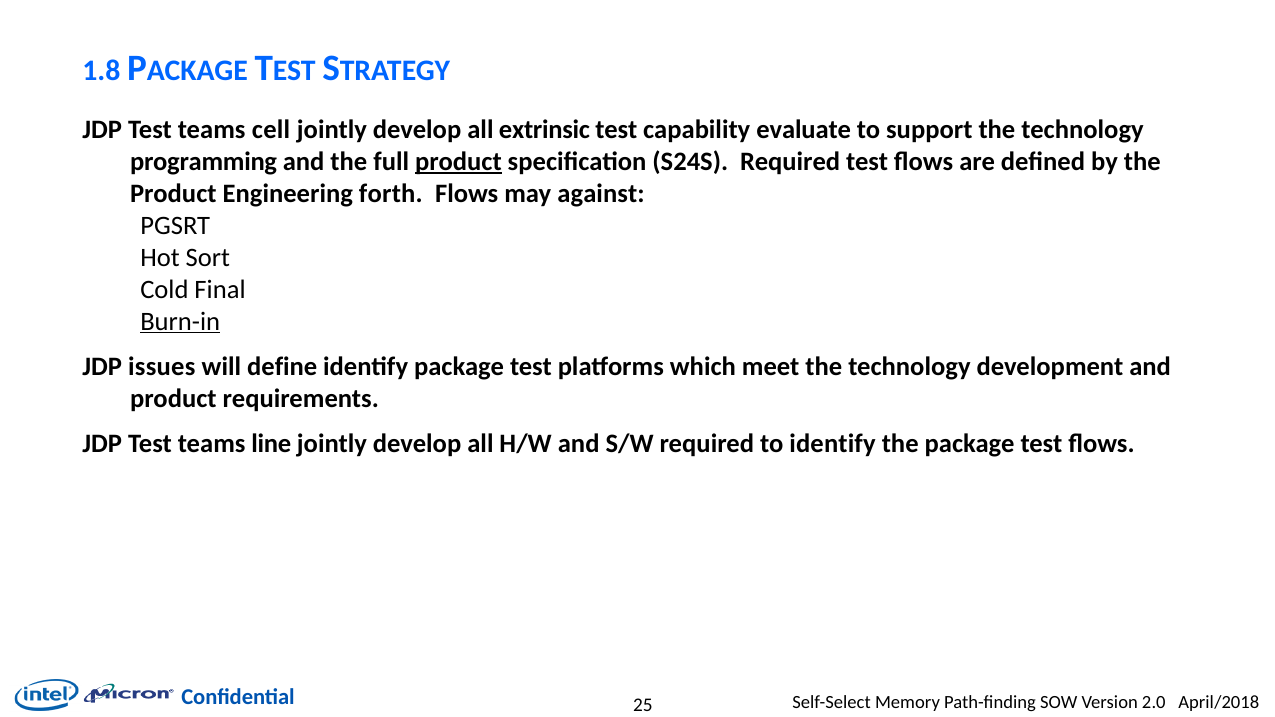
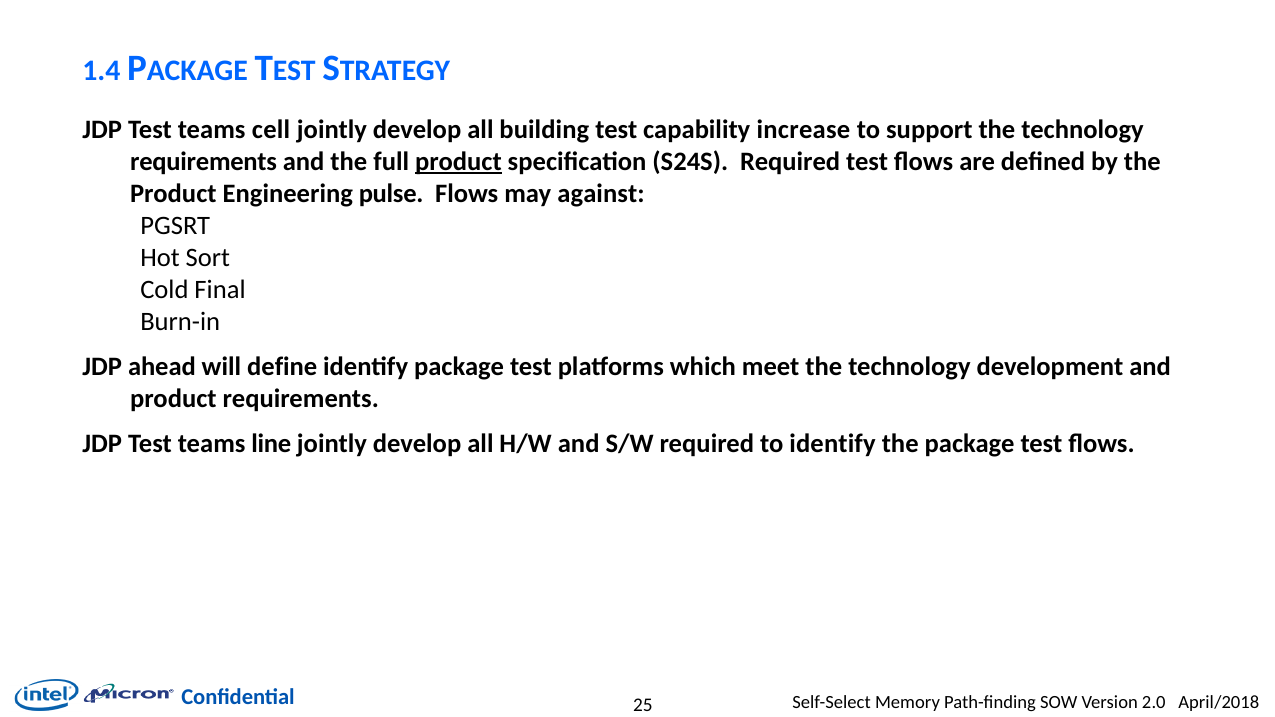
1.8: 1.8 -> 1.4
extrinsic: extrinsic -> building
evaluate: evaluate -> increase
programming at (204, 162): programming -> requirements
forth: forth -> pulse
Burn-in underline: present -> none
issues: issues -> ahead
